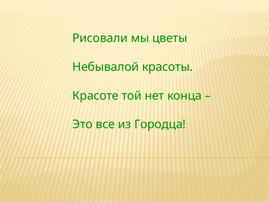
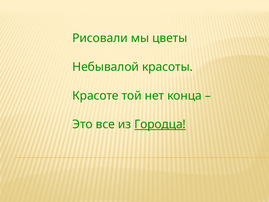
Городца underline: none -> present
